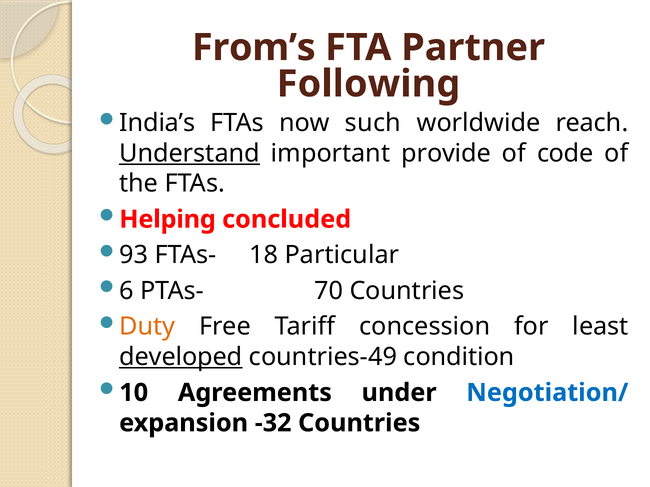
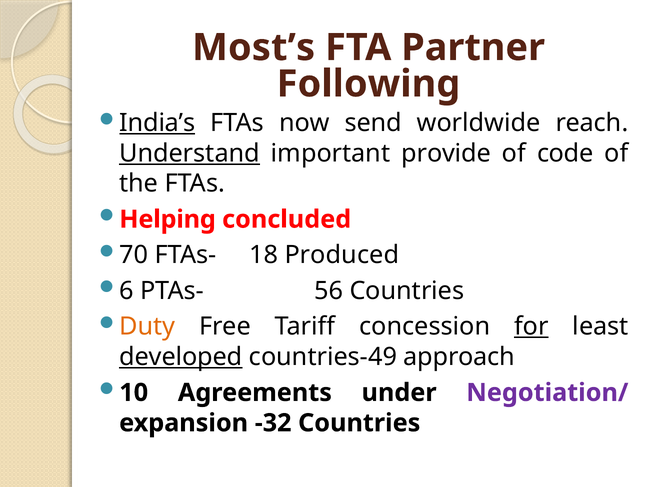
From’s: From’s -> Most’s
India’s underline: none -> present
such: such -> send
93: 93 -> 70
Particular: Particular -> Produced
70: 70 -> 56
for underline: none -> present
condition: condition -> approach
Negotiation/ colour: blue -> purple
